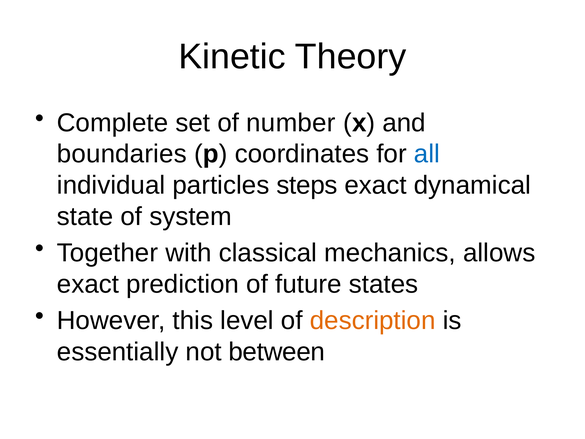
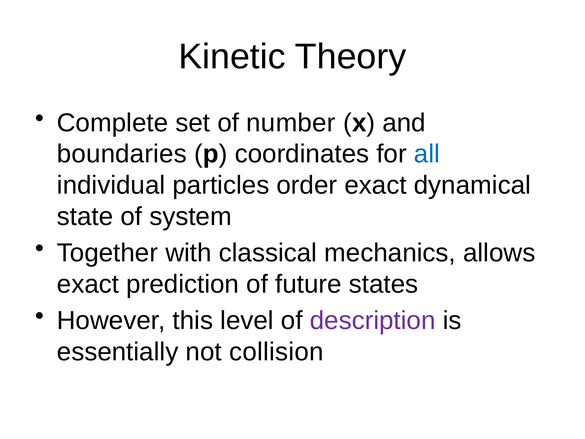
steps: steps -> order
description colour: orange -> purple
between: between -> collision
